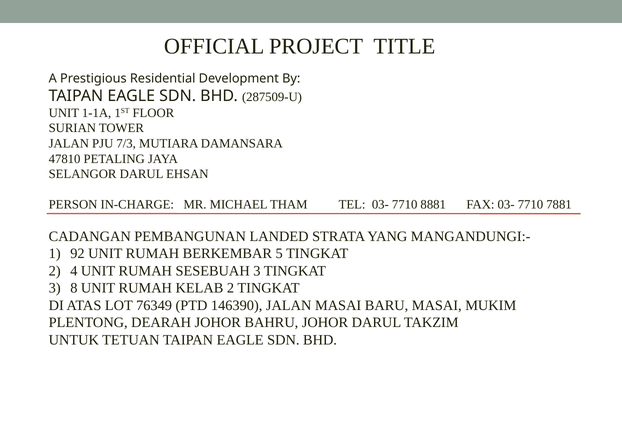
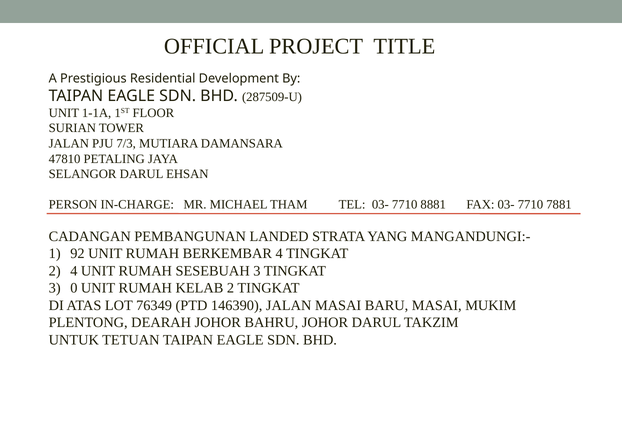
BERKEMBAR 5: 5 -> 4
8: 8 -> 0
